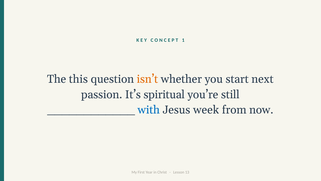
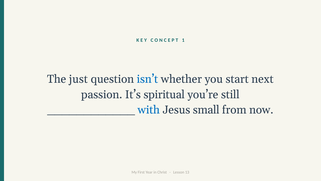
this: this -> just
isn’t colour: orange -> blue
week: week -> small
